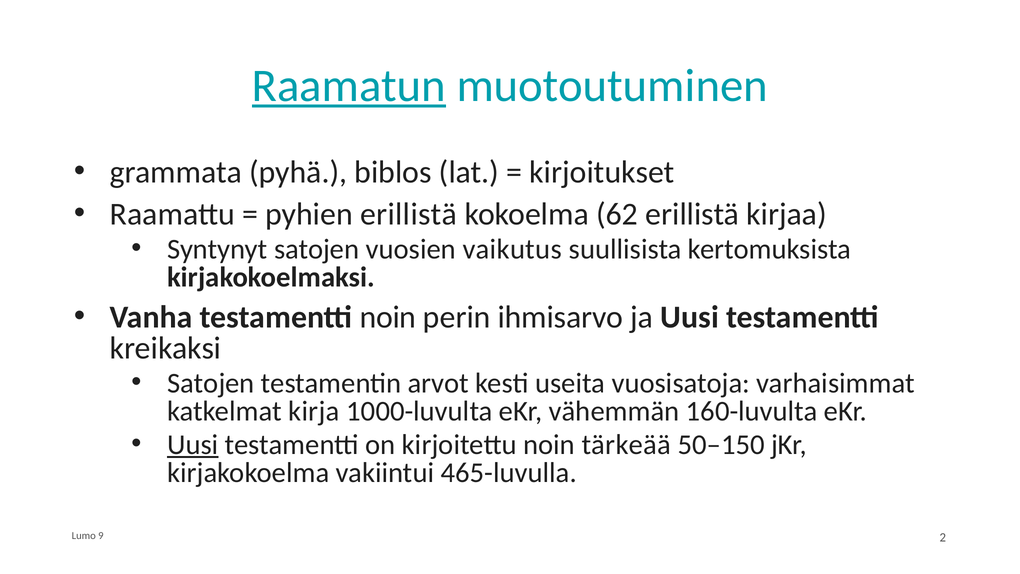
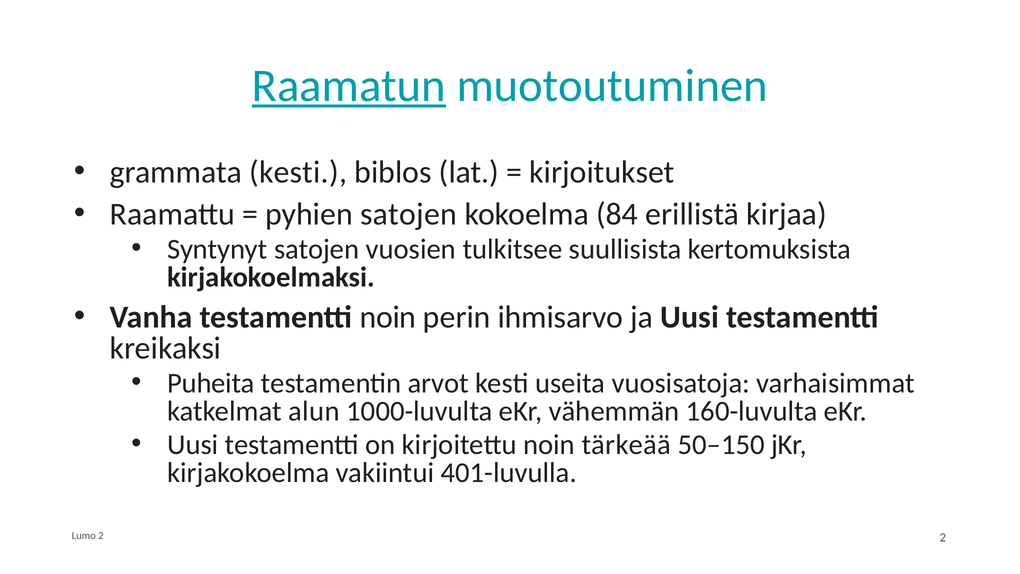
grammata pyhä: pyhä -> kesti
pyhien erillistä: erillistä -> satojen
62: 62 -> 84
vaikutus: vaikutus -> tulkitsee
Satojen at (211, 383): Satojen -> Puheita
kirja: kirja -> alun
Uusi at (193, 445) underline: present -> none
465-luvulla: 465-luvulla -> 401-luvulla
Lumo 9: 9 -> 2
